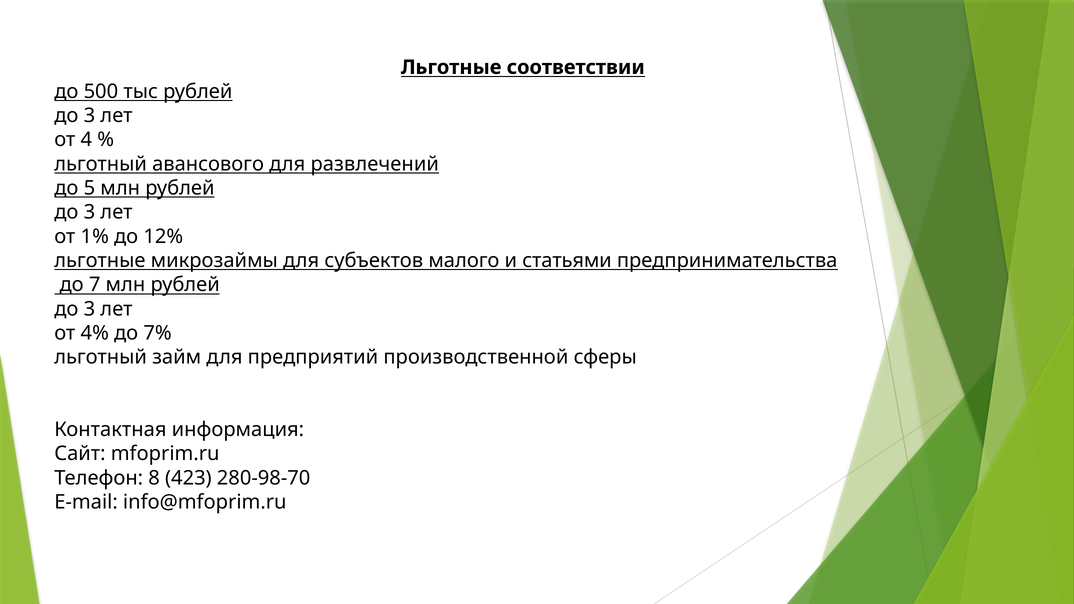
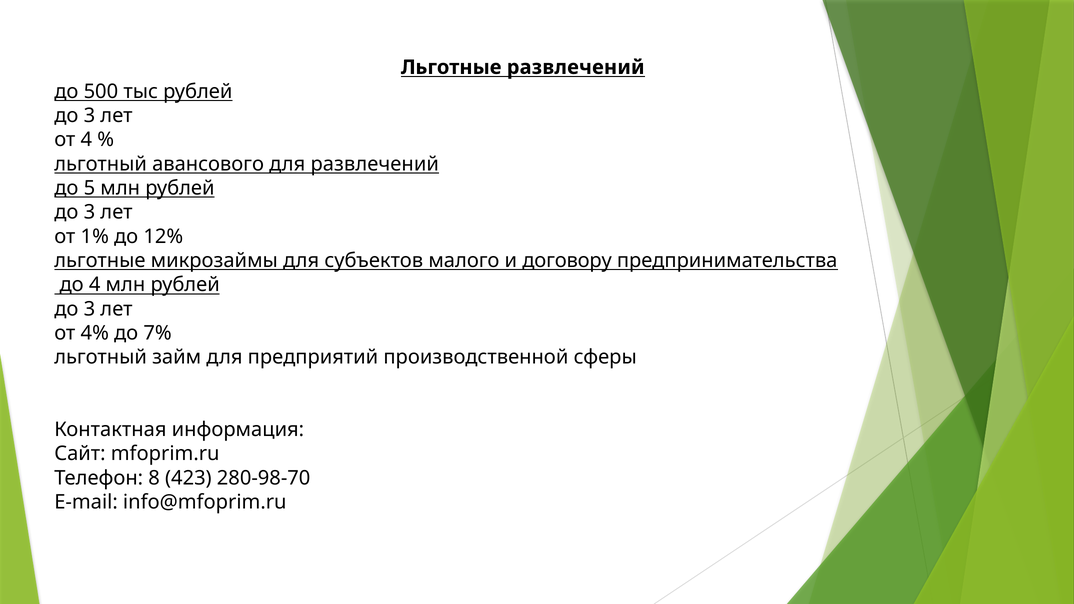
Льготные соответствии: соответствии -> развлечений
статьями: статьями -> договору
до 7: 7 -> 4
